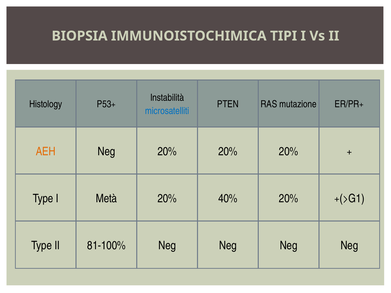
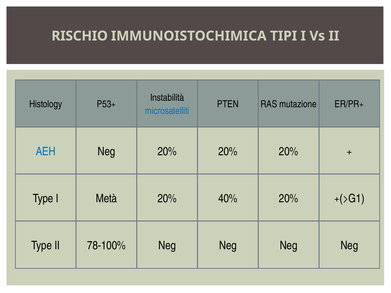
BIOPSIA: BIOPSIA -> RISCHIO
AEH colour: orange -> blue
81-100%: 81-100% -> 78-100%
